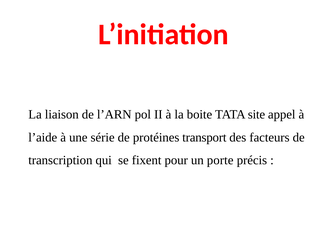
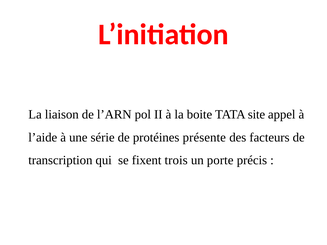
transport: transport -> présente
pour: pour -> trois
